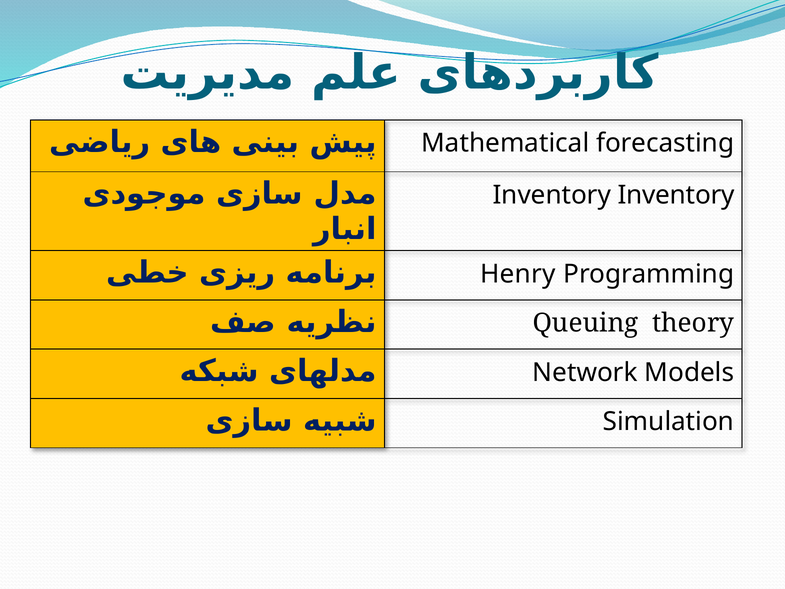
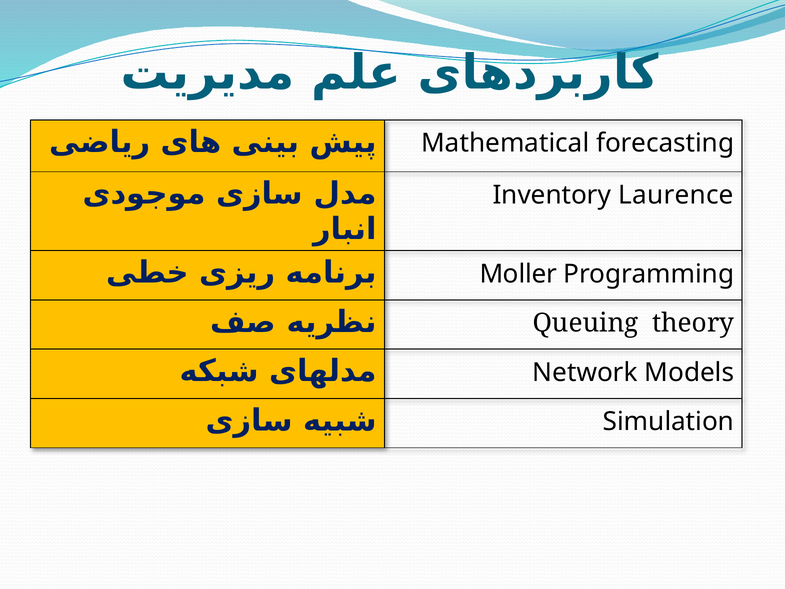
Inventory Inventory: Inventory -> Laurence
Henry: Henry -> Moller
